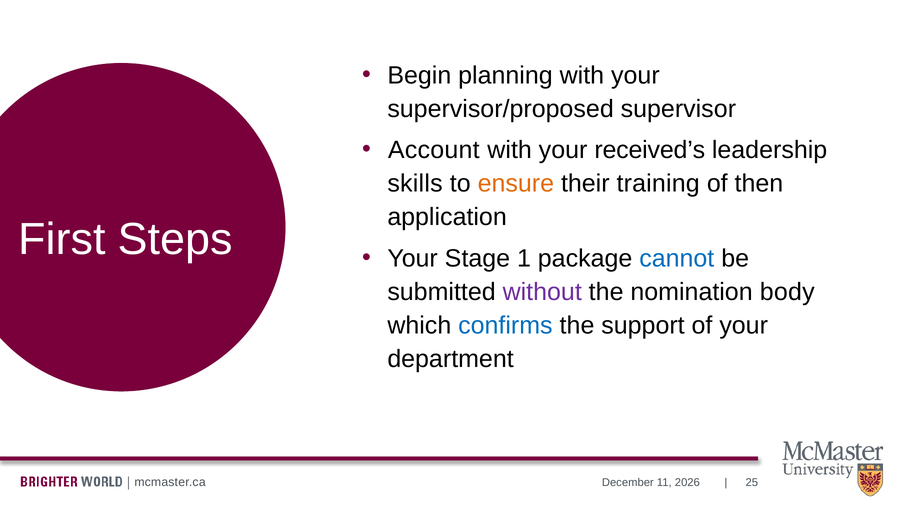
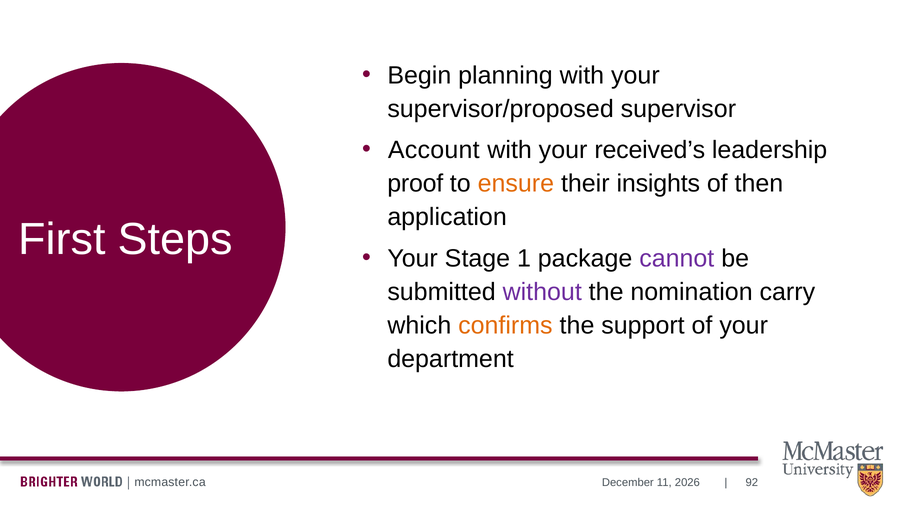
skills: skills -> proof
training: training -> insights
cannot colour: blue -> purple
body: body -> carry
confirms colour: blue -> orange
25: 25 -> 92
